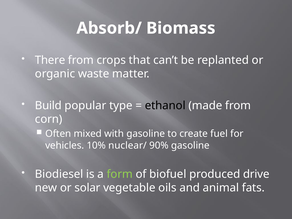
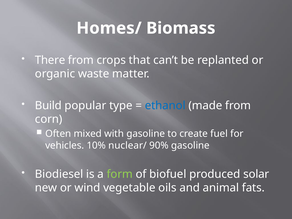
Absorb/: Absorb/ -> Homes/
ethanol colour: black -> blue
drive: drive -> solar
solar: solar -> wind
